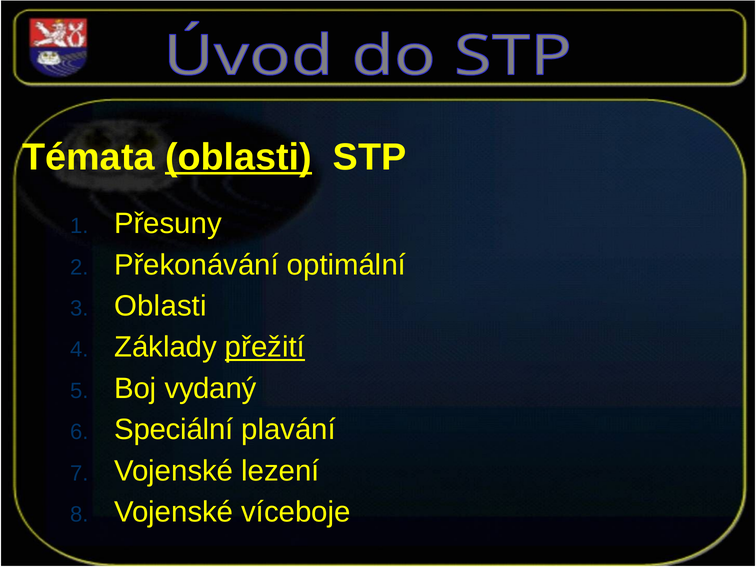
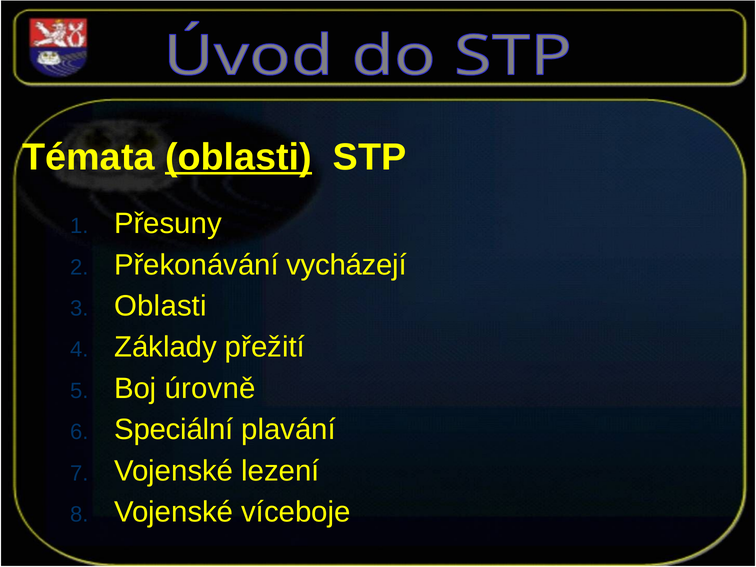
optimální: optimální -> vycházejí
přežití underline: present -> none
vydaný: vydaný -> úrovně
